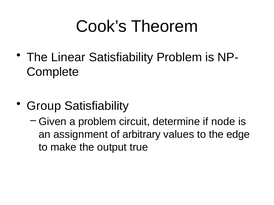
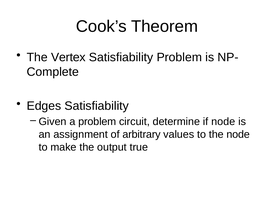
Linear: Linear -> Vertex
Group: Group -> Edges
the edge: edge -> node
